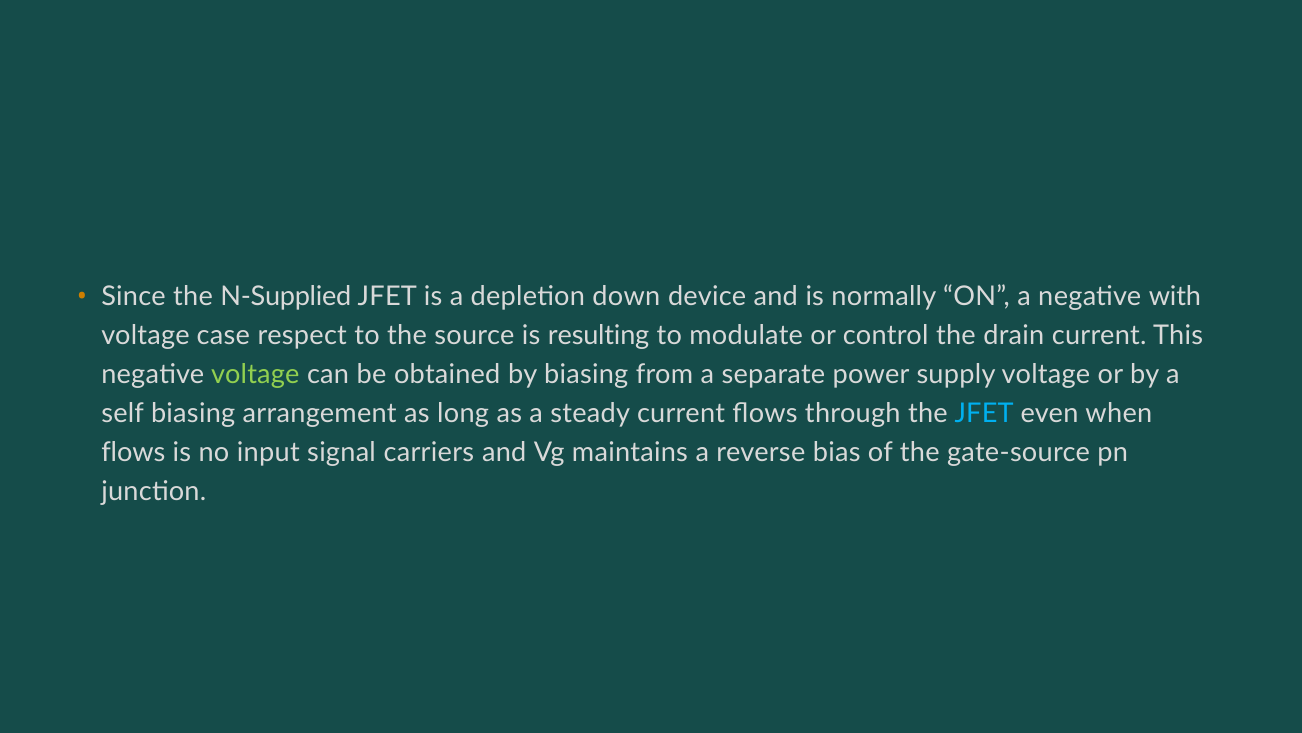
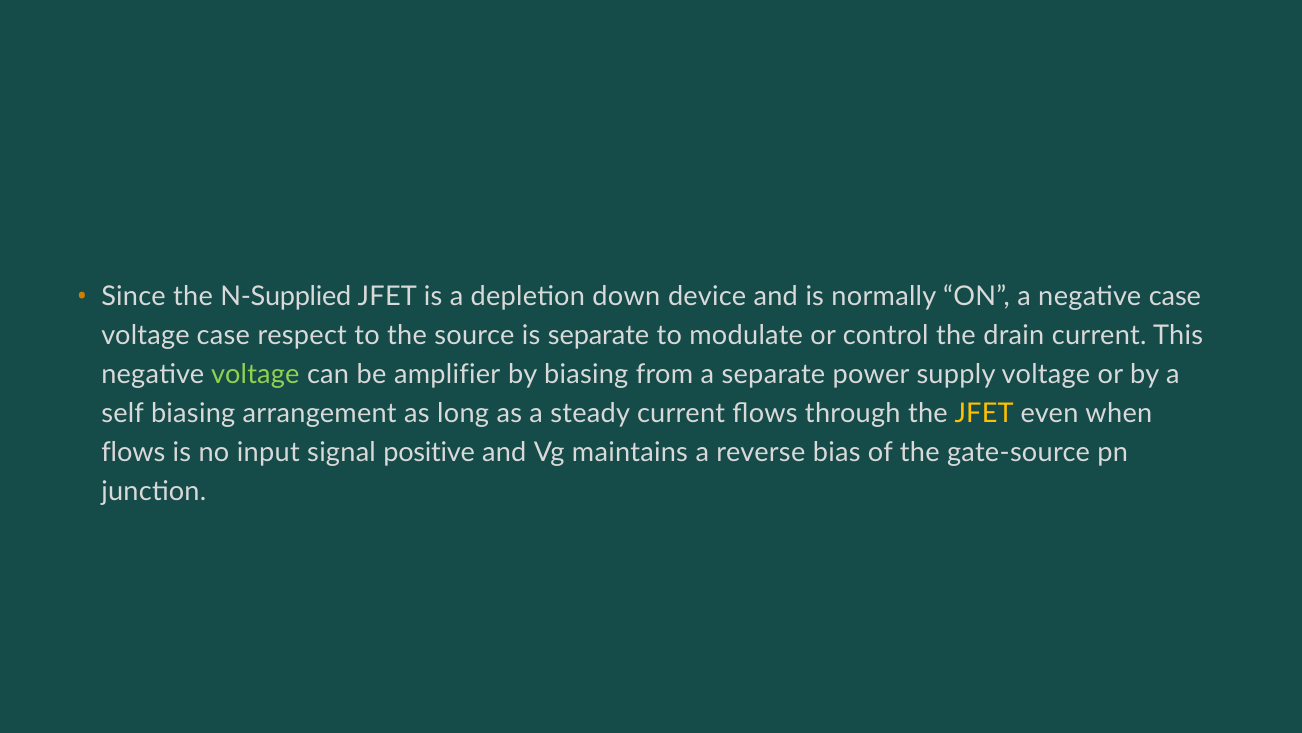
negative with: with -> case
is resulting: resulting -> separate
obtained: obtained -> amplifier
JFET at (984, 413) colour: light blue -> yellow
carriers: carriers -> positive
